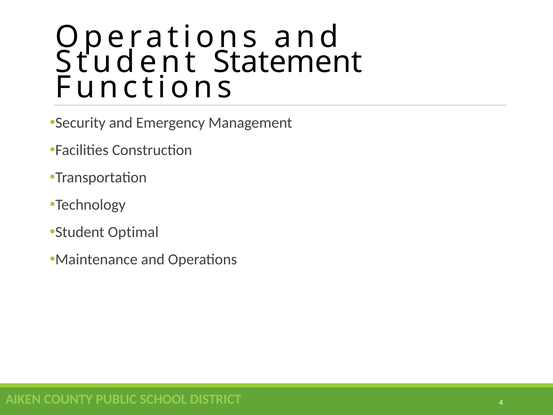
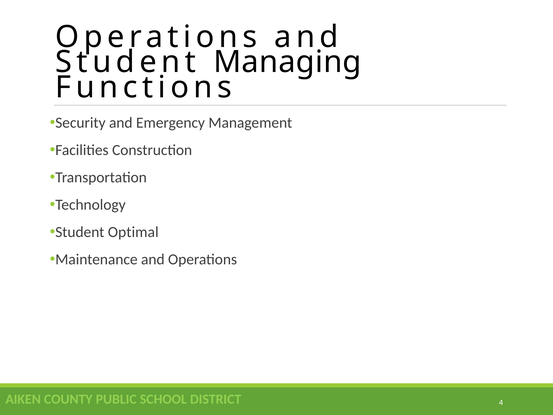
Statement: Statement -> Managing
